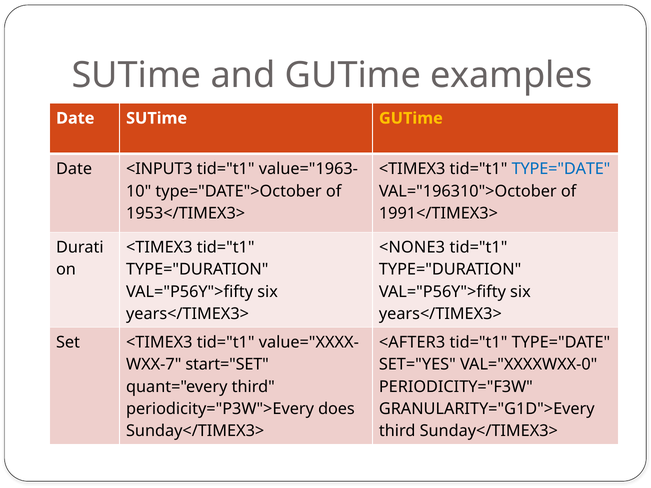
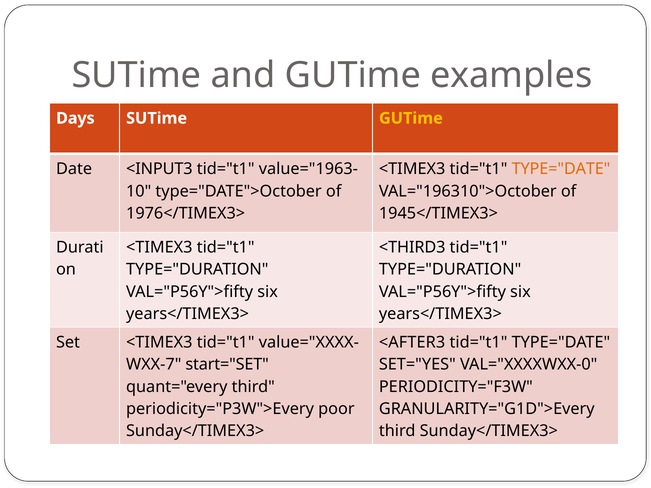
Date at (75, 118): Date -> Days
TYPE="DATE at (561, 169) colour: blue -> orange
1953</TIMEX3>: 1953</TIMEX3> -> 1976</TIMEX3>
1991</TIMEX3>: 1991</TIMEX3> -> 1945</TIMEX3>
<NONE3: <NONE3 -> <THIRD3
does: does -> poor
